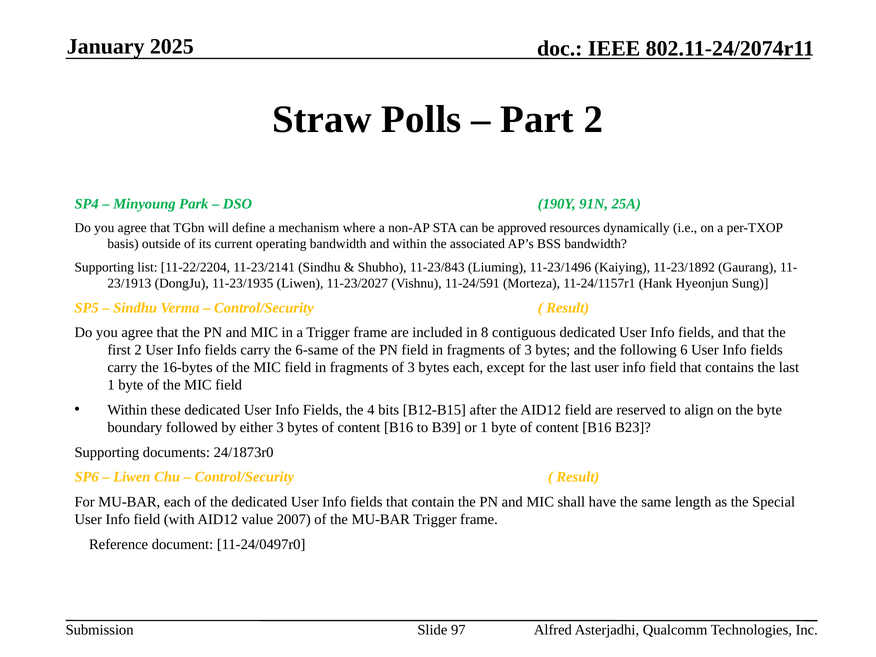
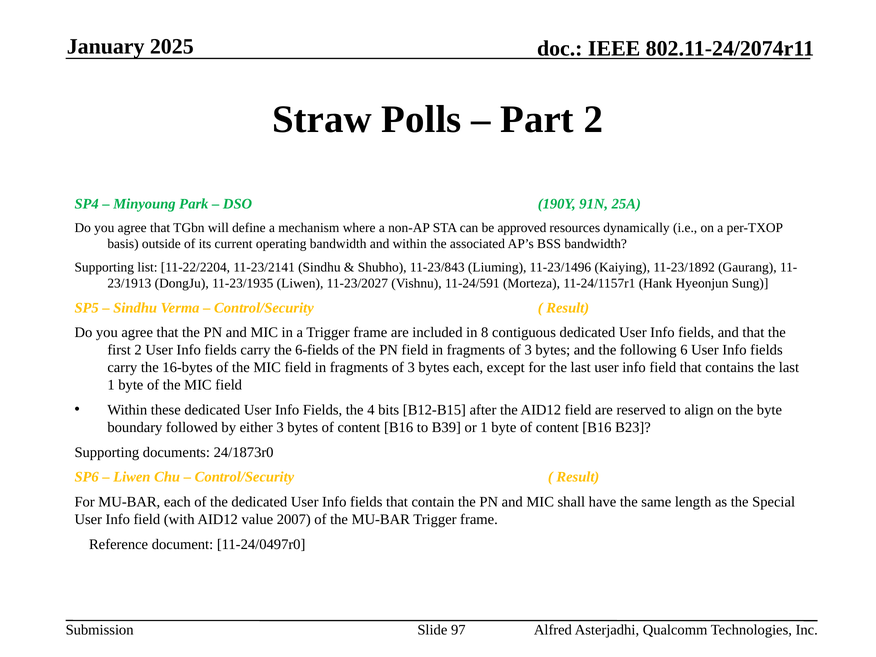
6-same: 6-same -> 6-fields
